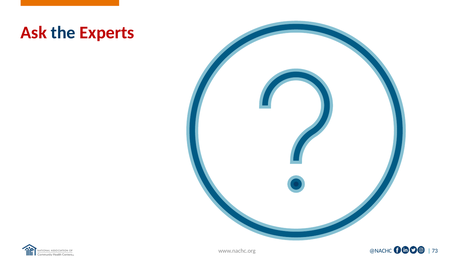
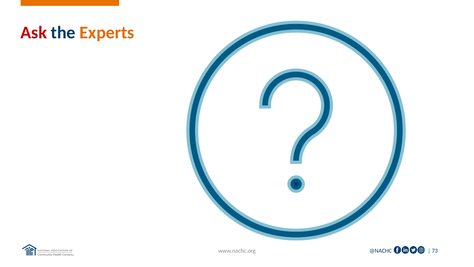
Experts colour: red -> orange
